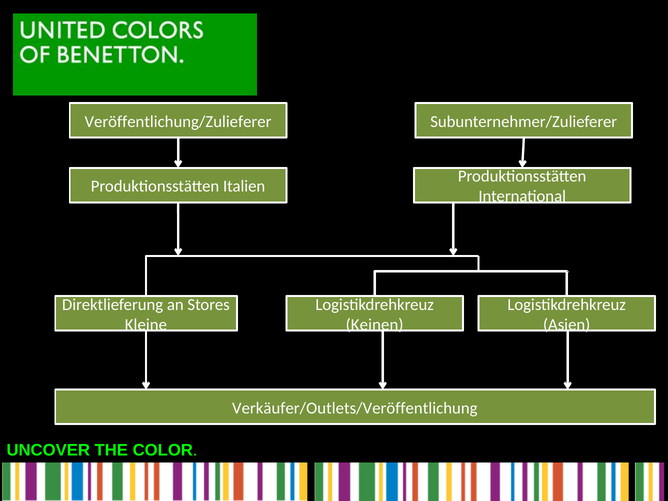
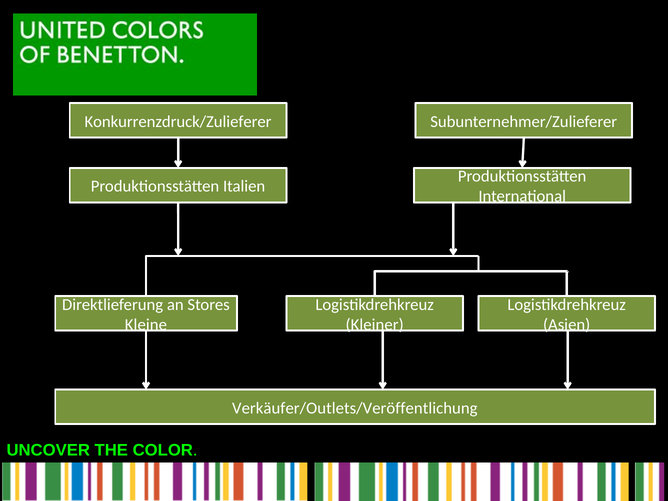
Veröffentlichung/Zulieferer: Veröffentlichung/Zulieferer -> Konkurrenzdruck/Zulieferer
Keinen: Keinen -> Kleiner
